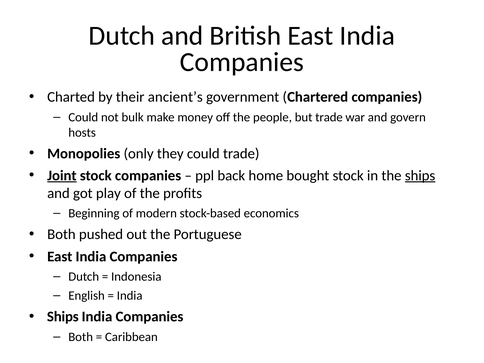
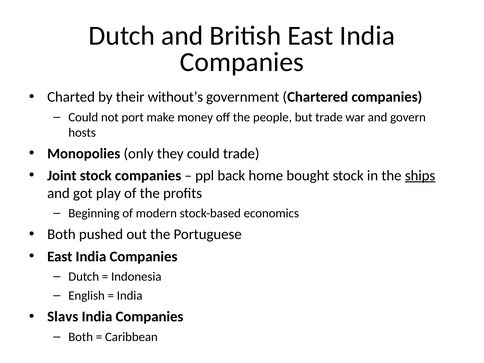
ancient’s: ancient’s -> without’s
bulk: bulk -> port
Joint underline: present -> none
Ships at (63, 317): Ships -> Slavs
